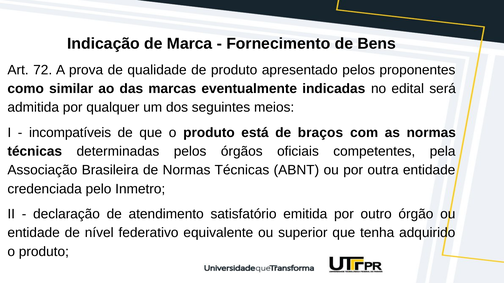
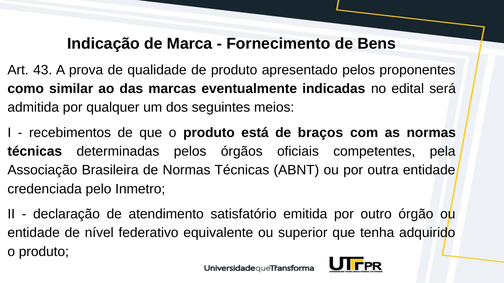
72: 72 -> 43
incompatíveis: incompatíveis -> recebimentos
